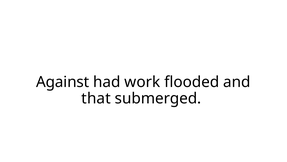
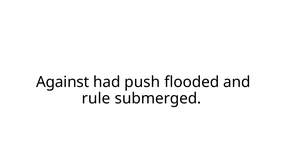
work: work -> push
that: that -> rule
